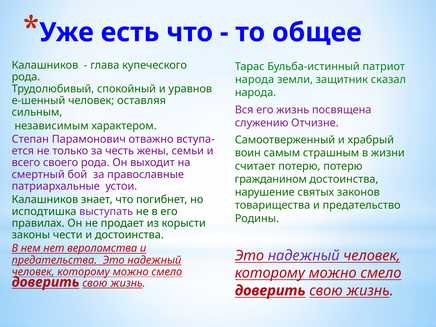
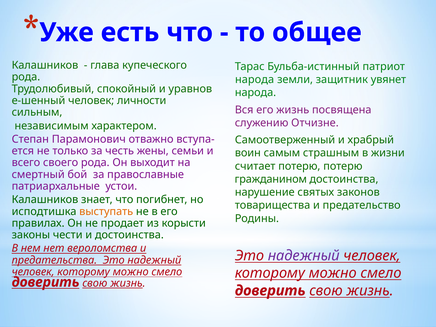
сказал: сказал -> увянет
оставляя: оставляя -> личности
выступать colour: purple -> orange
